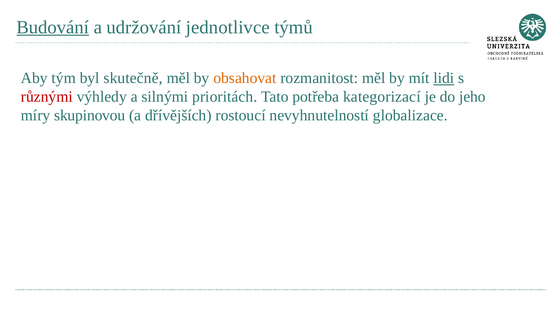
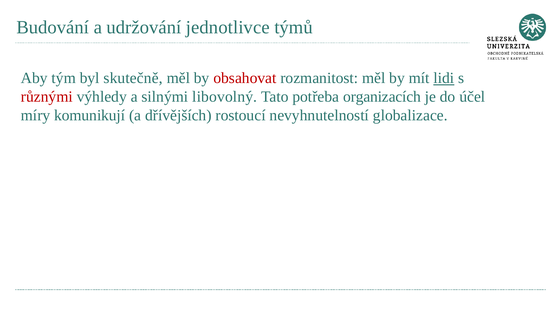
Budování underline: present -> none
obsahovat colour: orange -> red
prioritách: prioritách -> libovolný
kategorizací: kategorizací -> organizacích
jeho: jeho -> účel
skupinovou: skupinovou -> komunikují
